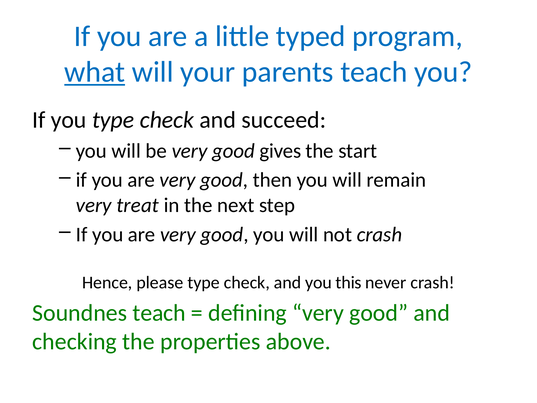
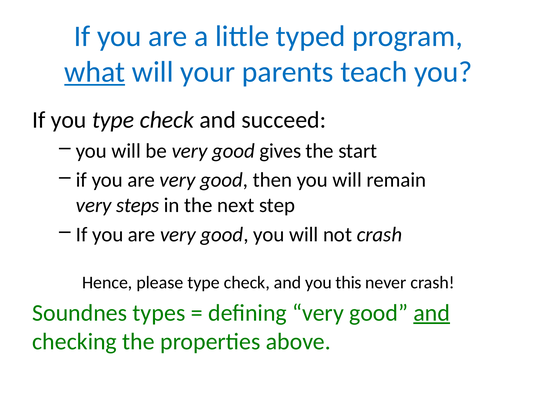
treat: treat -> steps
Soundnes teach: teach -> types
and at (432, 313) underline: none -> present
